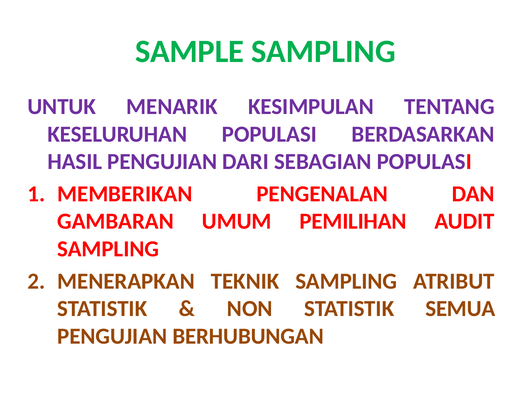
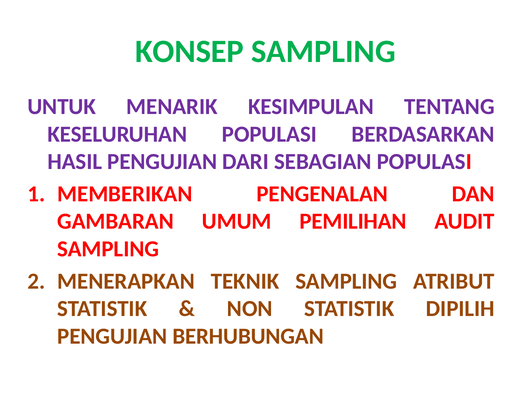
SAMPLE: SAMPLE -> KONSEP
SEMUA: SEMUA -> DIPILIH
